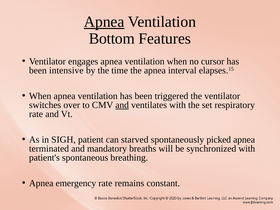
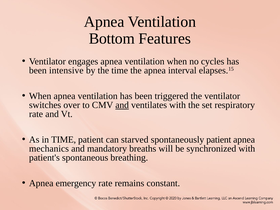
Apnea at (104, 22) underline: present -> none
cursor: cursor -> cycles
in SIGH: SIGH -> TIME
spontaneously picked: picked -> patient
terminated: terminated -> mechanics
